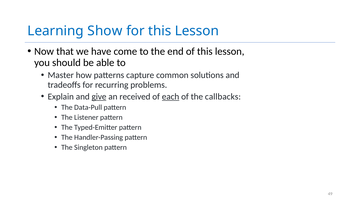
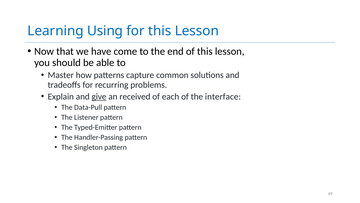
Show: Show -> Using
each underline: present -> none
callbacks: callbacks -> interface
